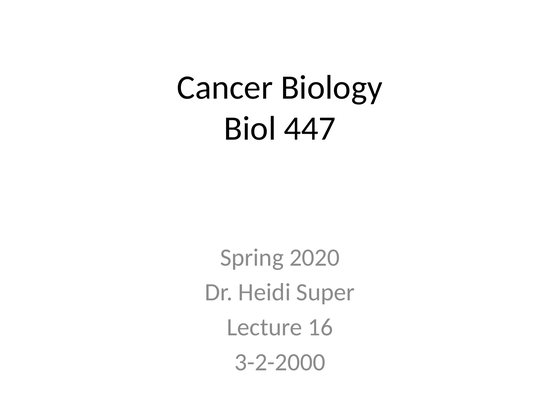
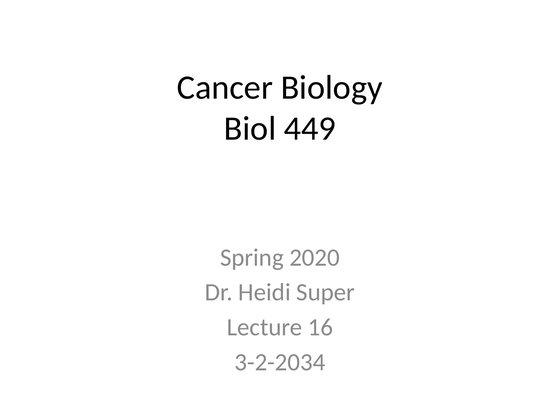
447: 447 -> 449
3-2-2000: 3-2-2000 -> 3-2-2034
